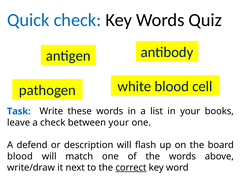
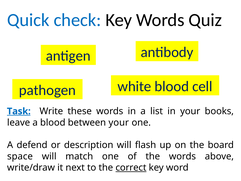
Task underline: none -> present
a check: check -> blood
blood at (20, 156): blood -> space
